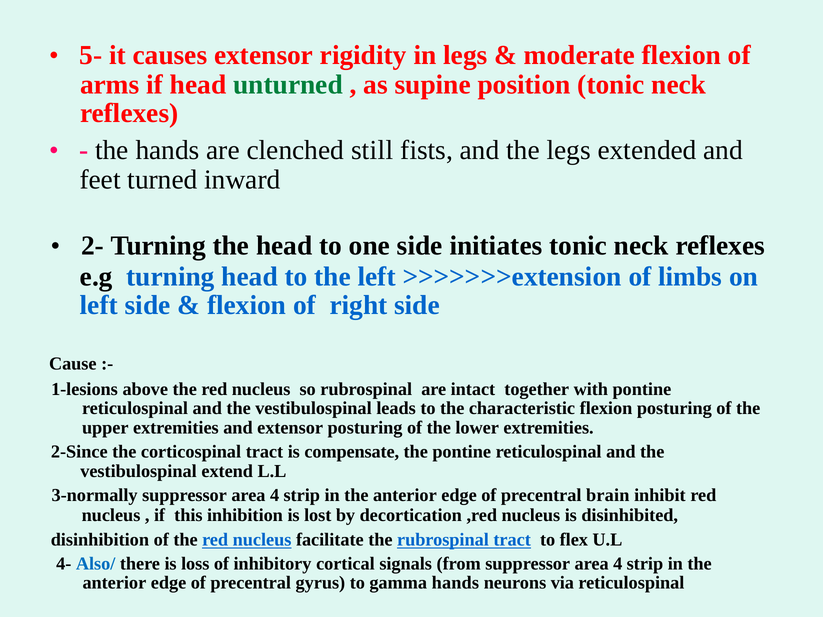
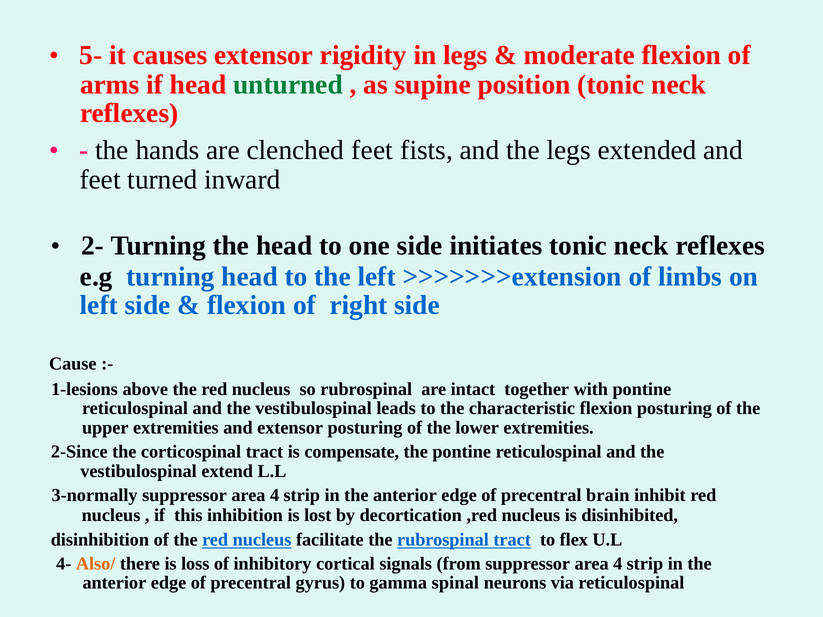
clenched still: still -> feet
Also/ colour: blue -> orange
gamma hands: hands -> spinal
